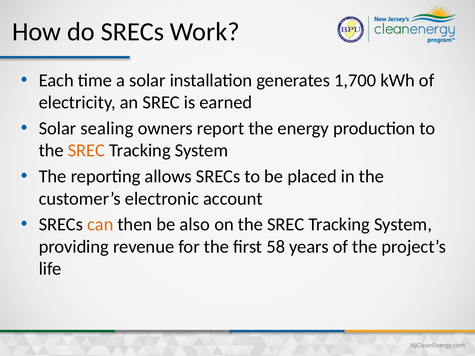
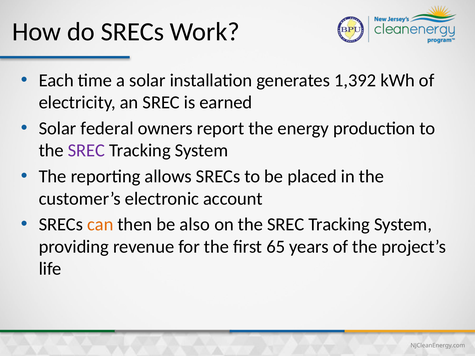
1,700: 1,700 -> 1,392
sealing: sealing -> federal
SREC at (86, 151) colour: orange -> purple
58: 58 -> 65
